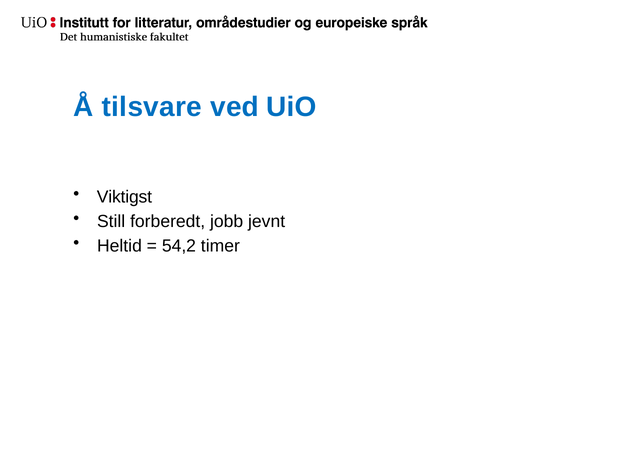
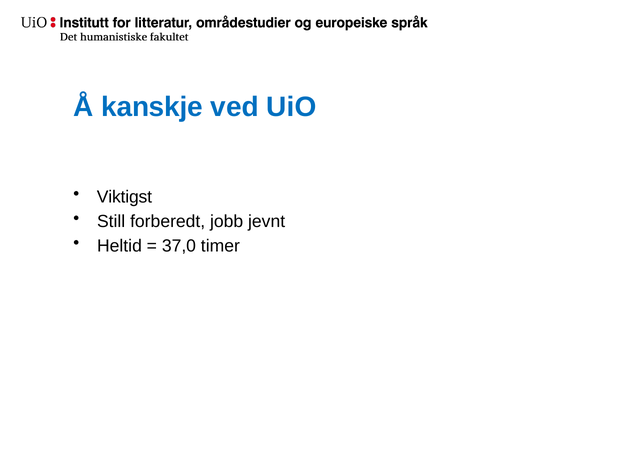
tilsvare: tilsvare -> kanskje
54,2: 54,2 -> 37,0
